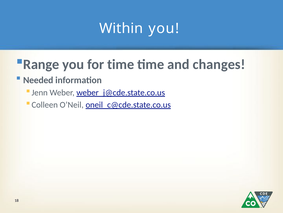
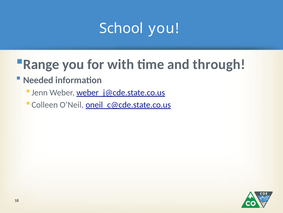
Within: Within -> School
for time: time -> with
changes: changes -> through
